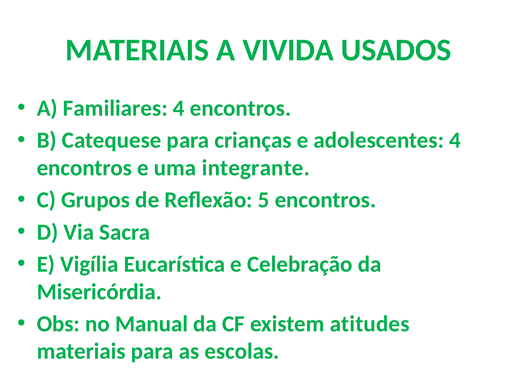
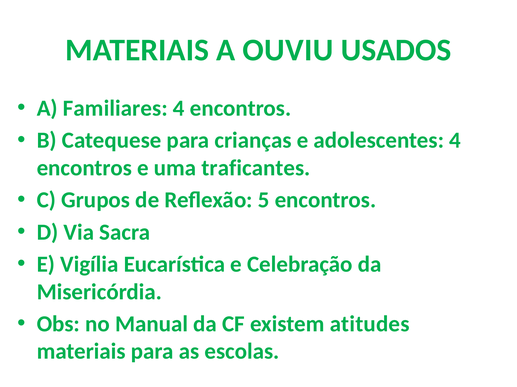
VIVIDA: VIVIDA -> OUVIU
integrante: integrante -> traficantes
